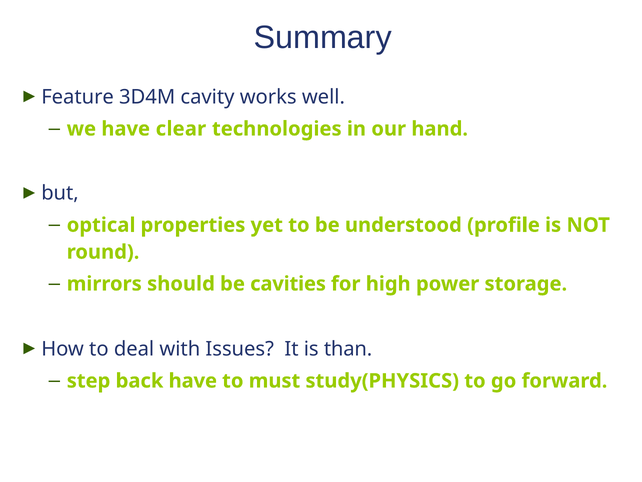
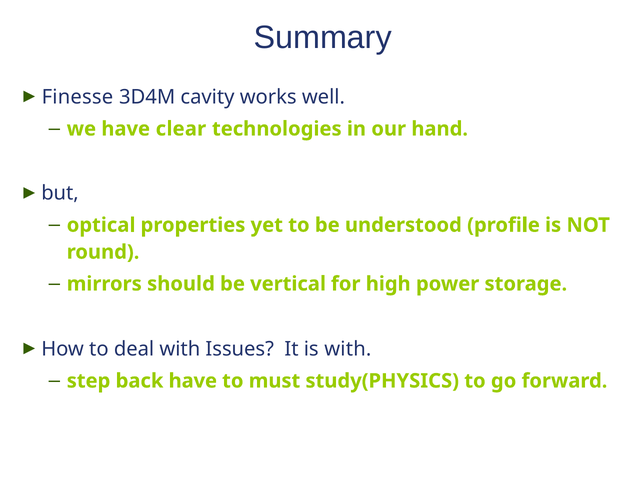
Feature: Feature -> Finesse
cavities: cavities -> vertical
is than: than -> with
